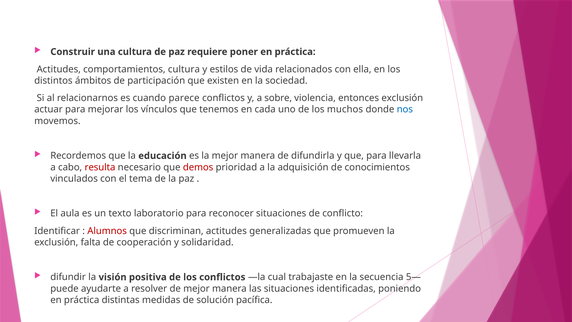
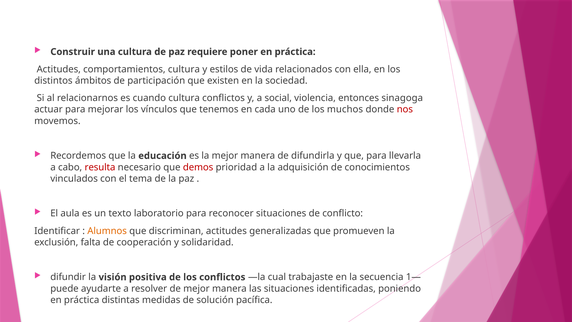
cuando parece: parece -> cultura
sobre: sobre -> social
entonces exclusión: exclusión -> sinagoga
nos colour: blue -> red
Alumnos colour: red -> orange
5—: 5— -> 1—
